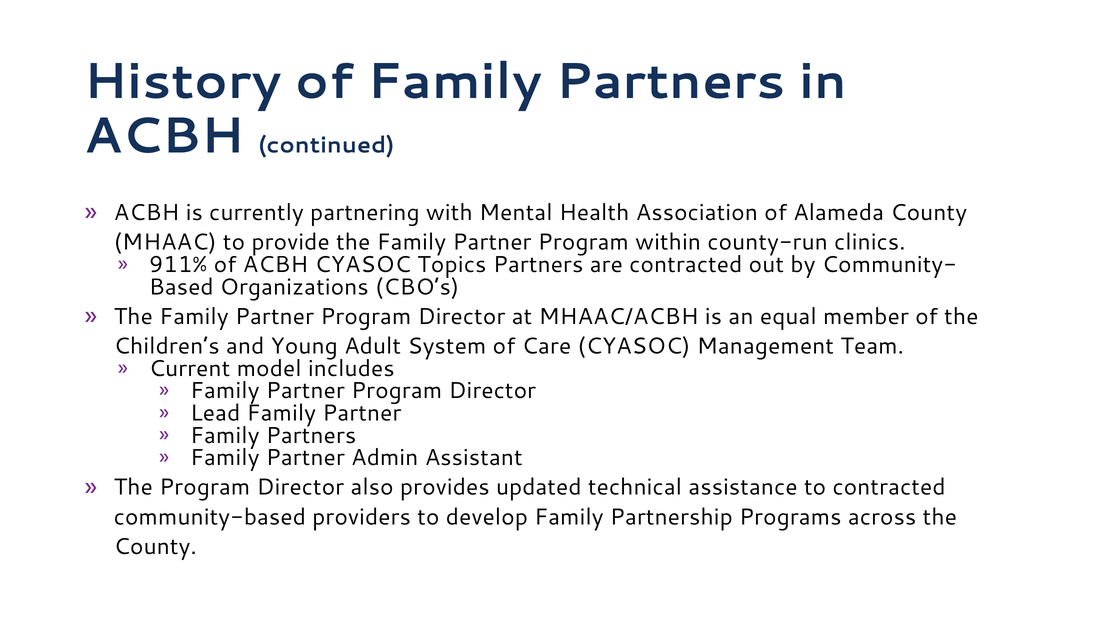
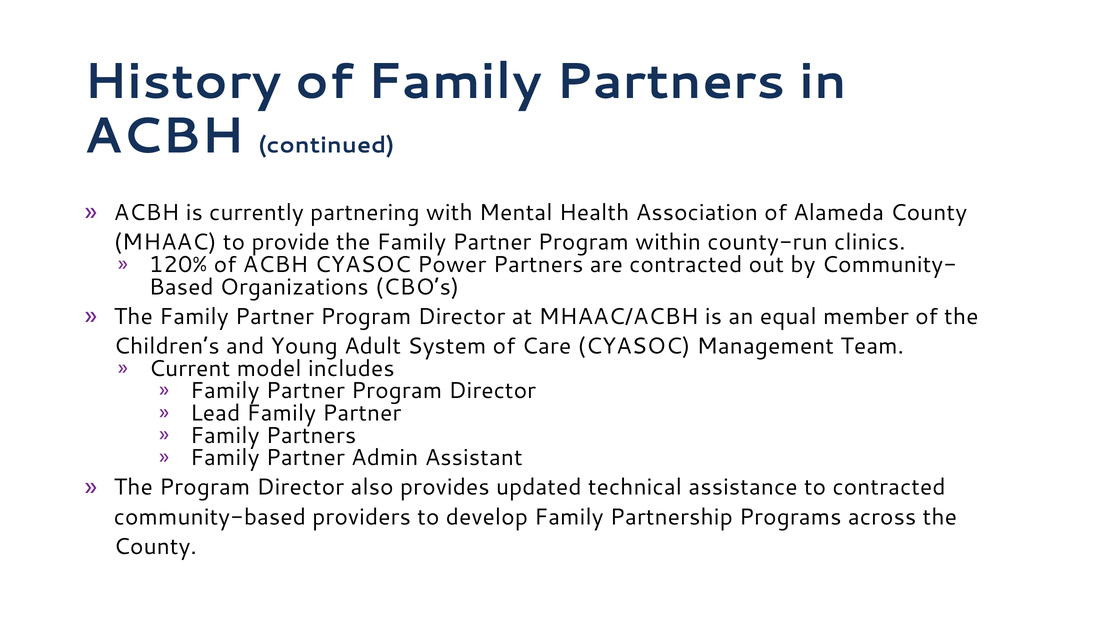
911%: 911% -> 120%
Topics: Topics -> Power
